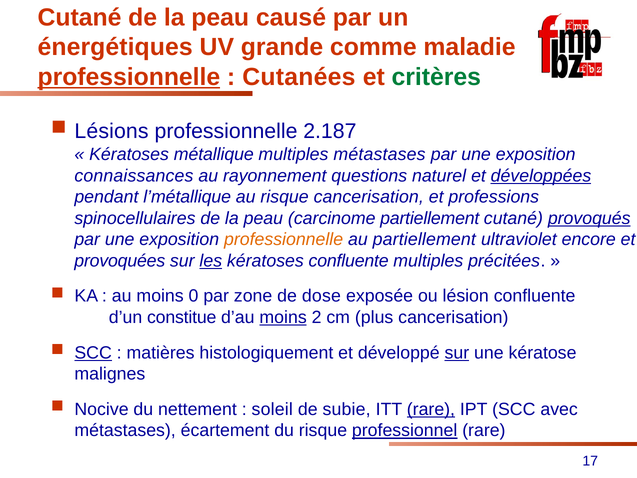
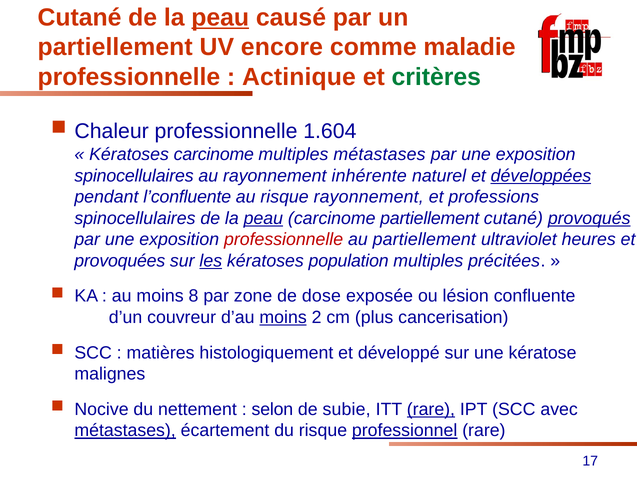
peau at (220, 18) underline: none -> present
énergétiques at (115, 47): énergétiques -> partiellement
grande: grande -> encore
professionnelle at (129, 77) underline: present -> none
Cutanées: Cutanées -> Actinique
Lésions: Lésions -> Chaleur
2.187: 2.187 -> 1.604
Kératoses métallique: métallique -> carcinome
connaissances at (134, 176): connaissances -> spinocellulaires
questions: questions -> inhérente
l’métallique: l’métallique -> l’confluente
risque cancerisation: cancerisation -> rayonnement
peau at (263, 218) underline: none -> present
professionnelle at (284, 239) colour: orange -> red
encore: encore -> heures
confluente at (349, 261): confluente -> population
0: 0 -> 8
constitue: constitue -> couvreur
SCC at (93, 353) underline: present -> none
sur at (457, 353) underline: present -> none
soleil: soleil -> selon
métastases at (125, 430) underline: none -> present
